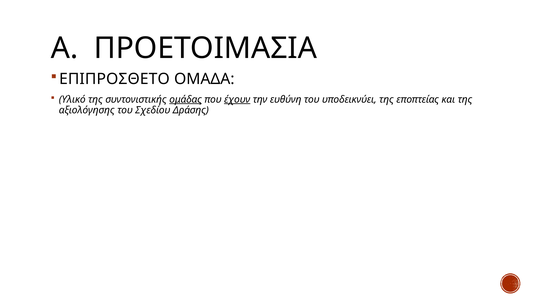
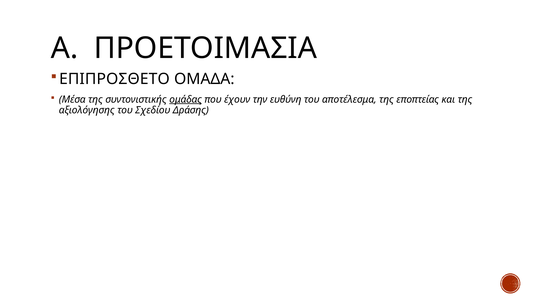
Υλικό: Υλικό -> Μέσα
έχουν underline: present -> none
υποδεικνύει: υποδεικνύει -> αποτέλεσμα
